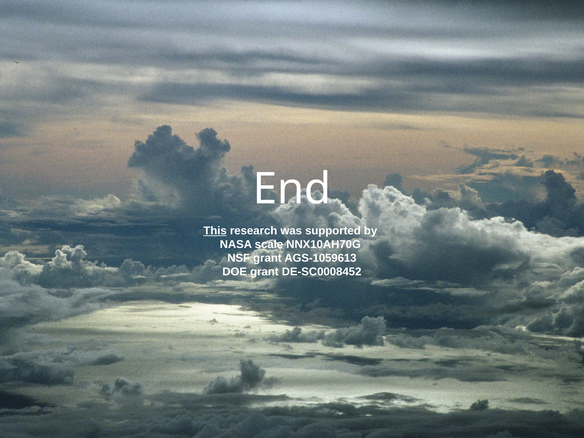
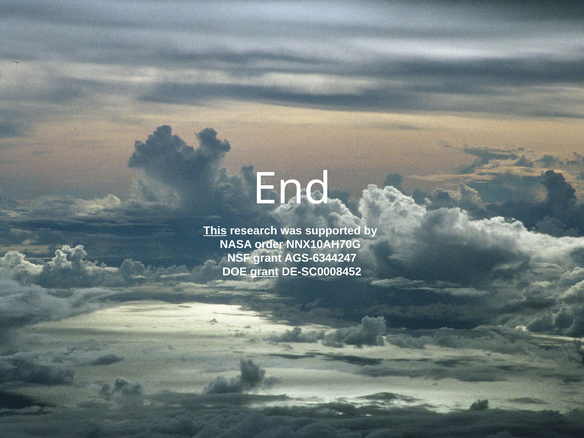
scale: scale -> order
AGS-1059613: AGS-1059613 -> AGS-6344247
grant at (264, 272) underline: none -> present
